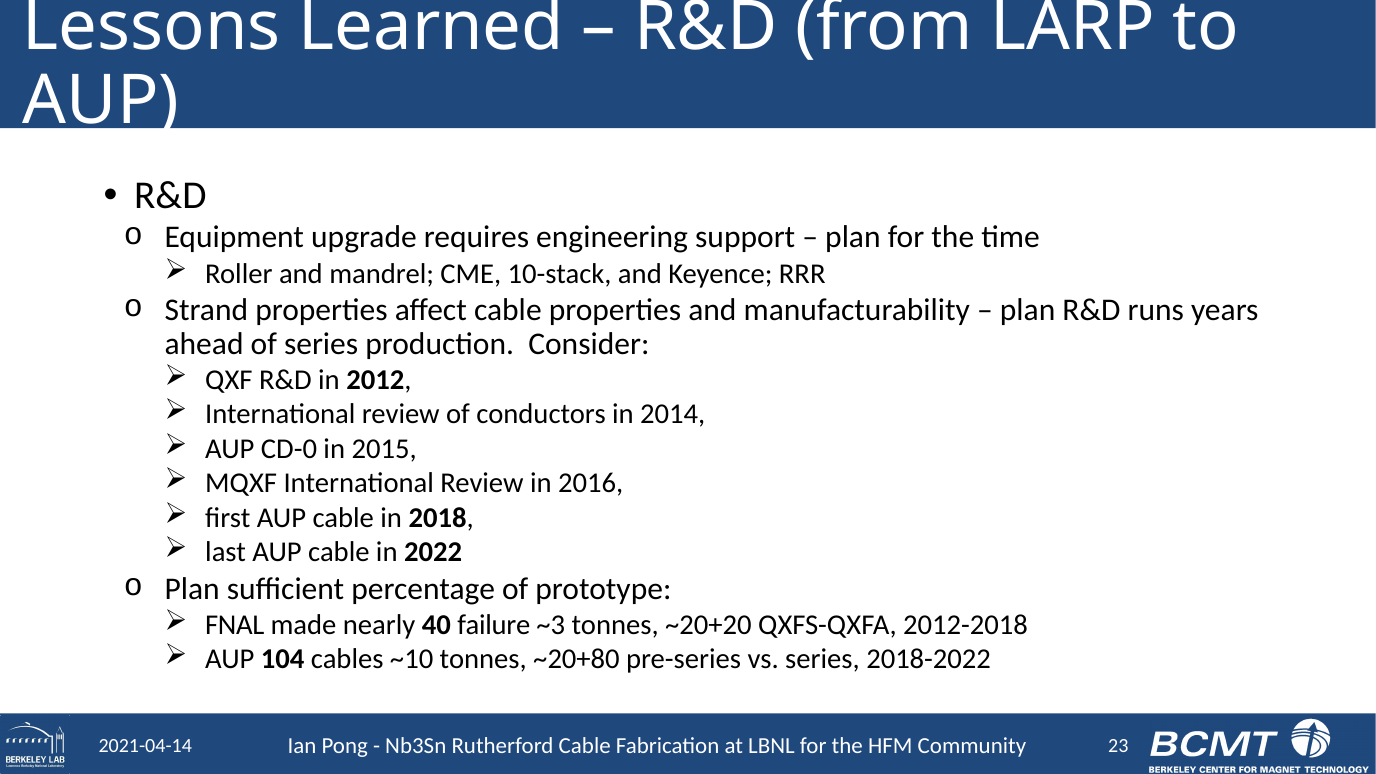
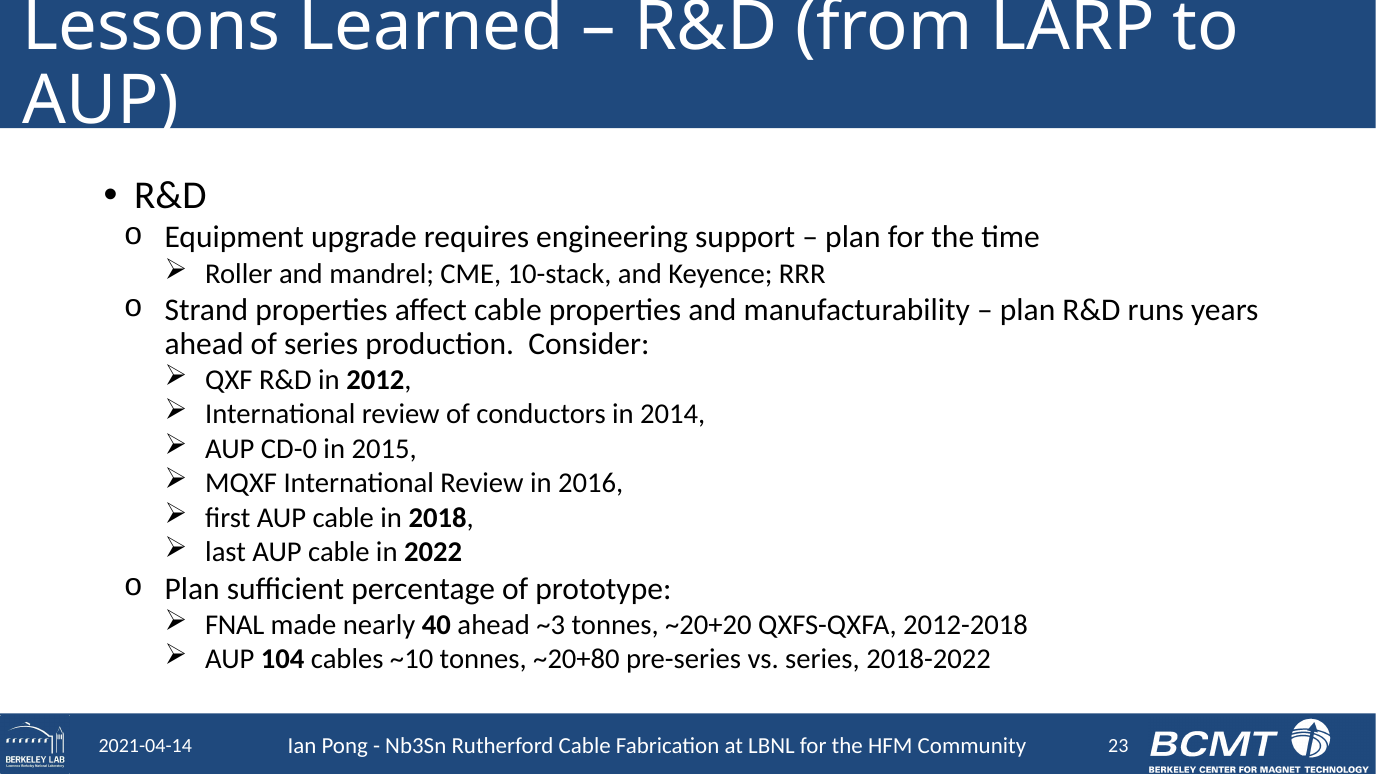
40 failure: failure -> ahead
